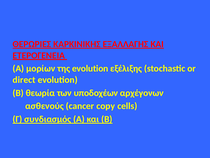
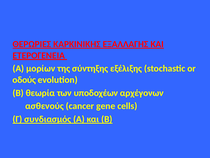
της evolution: evolution -> σύντηξης
direct: direct -> οδούς
copy: copy -> gene
